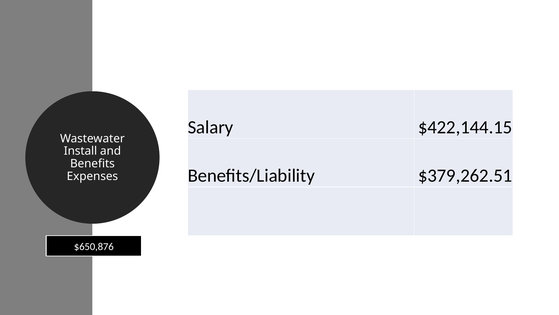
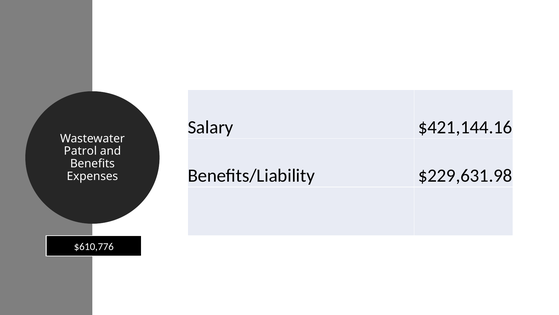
$422,144.15: $422,144.15 -> $421,144.16
Install: Install -> Patrol
$379,262.51: $379,262.51 -> $229,631.98
$650,876: $650,876 -> $610,776
